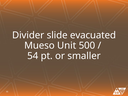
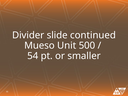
evacuated: evacuated -> continued
